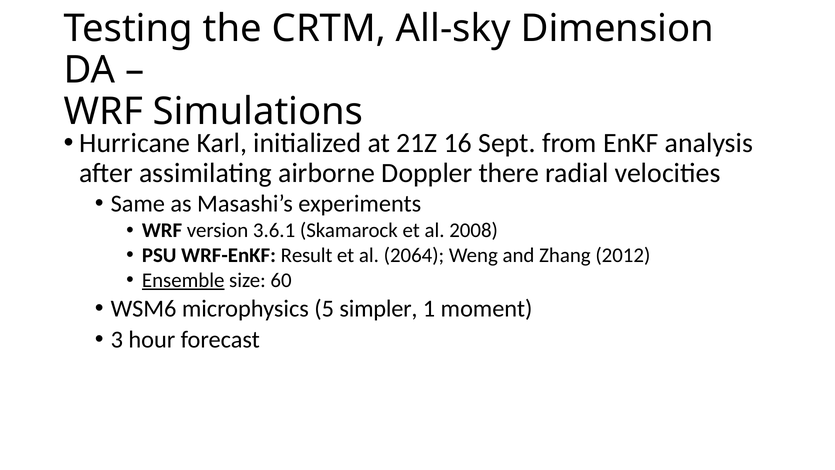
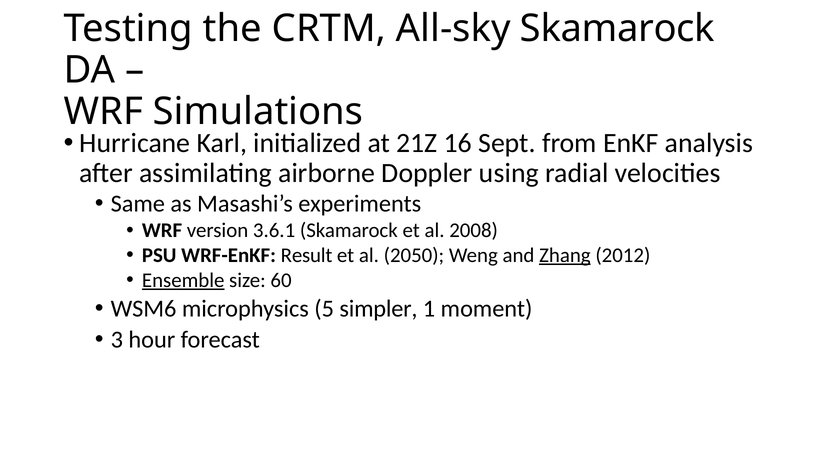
All-sky Dimension: Dimension -> Skamarock
there: there -> using
2064: 2064 -> 2050
Zhang underline: none -> present
